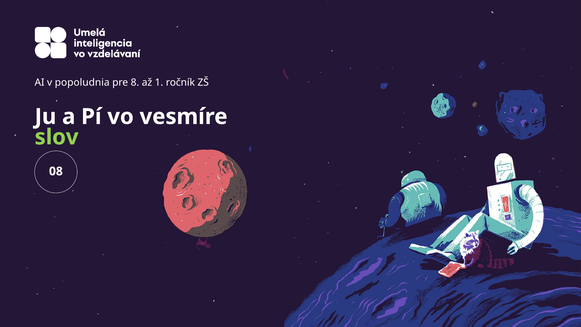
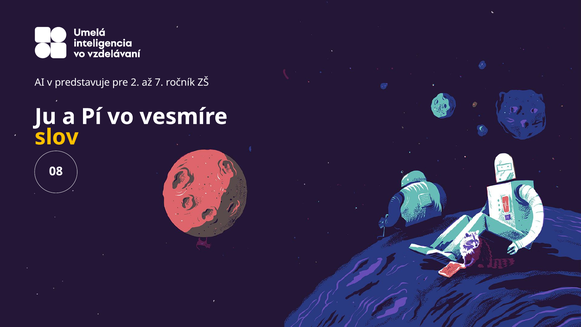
popoludnia: popoludnia -> predstavuje
8: 8 -> 2
1: 1 -> 7
slov colour: light green -> yellow
